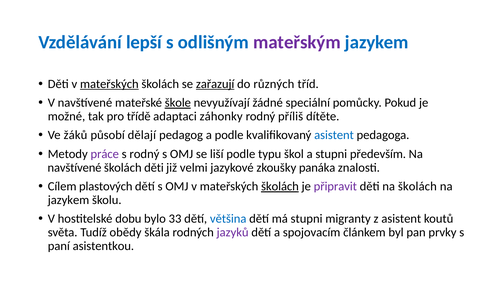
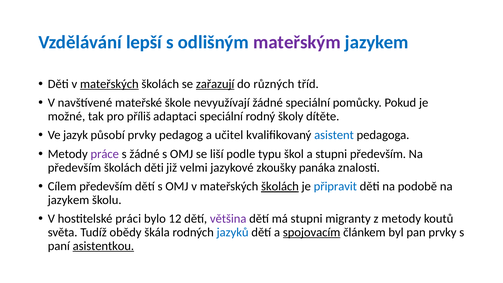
škole underline: present -> none
třídě: třídě -> příliš
adaptaci záhonky: záhonky -> speciální
příliš: příliš -> školy
žáků: žáků -> jazyk
působí dělají: dělají -> prvky
a podle: podle -> učitel
s rodný: rodný -> žádné
navštívené at (75, 168): navštívené -> především
Cílem plastových: plastových -> především
připravit colour: purple -> blue
na školách: školách -> podobě
dobu: dobu -> práci
33: 33 -> 12
většina colour: blue -> purple
z asistent: asistent -> metody
jazyků colour: purple -> blue
spojovacím underline: none -> present
asistentkou underline: none -> present
